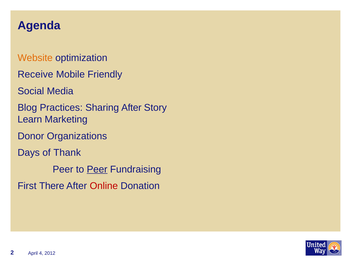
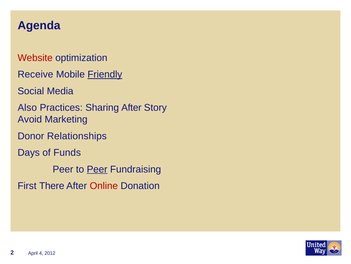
Website colour: orange -> red
Friendly underline: none -> present
Blog: Blog -> Also
Learn: Learn -> Avoid
Organizations: Organizations -> Relationships
Thank: Thank -> Funds
